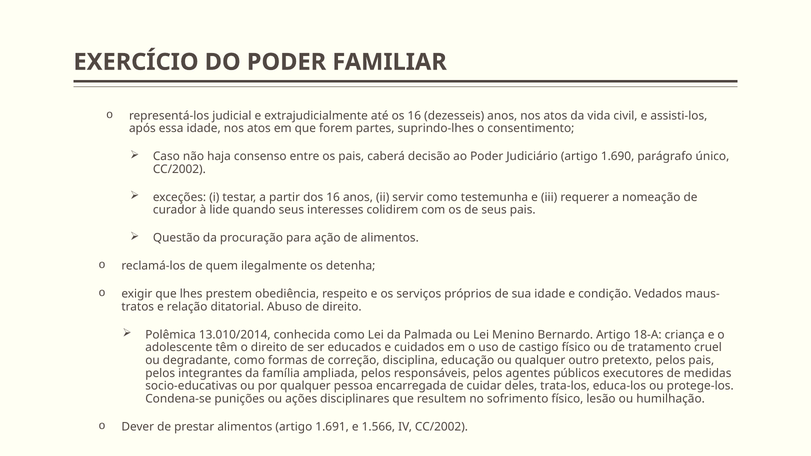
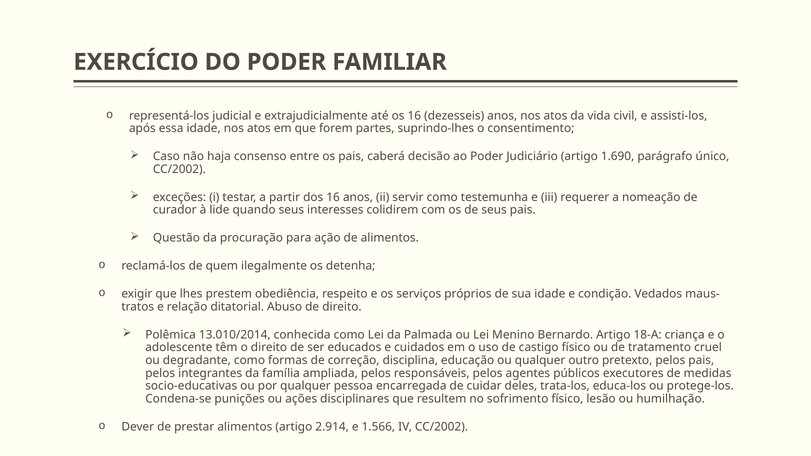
1.691: 1.691 -> 2.914
